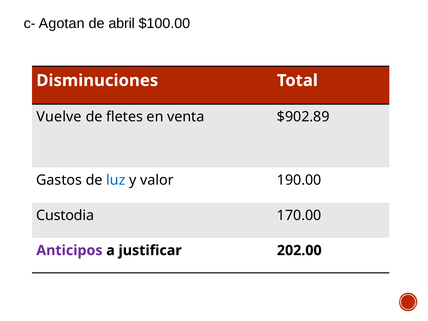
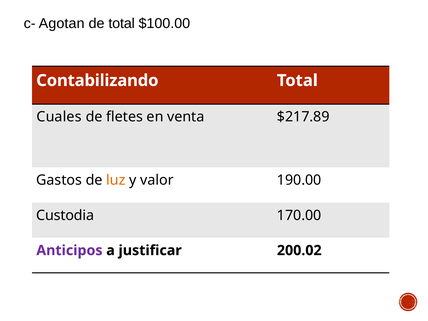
de abril: abril -> total
Disminuciones: Disminuciones -> Contabilizando
Vuelve: Vuelve -> Cuales
$902.89: $902.89 -> $217.89
luz colour: blue -> orange
202.00: 202.00 -> 200.02
